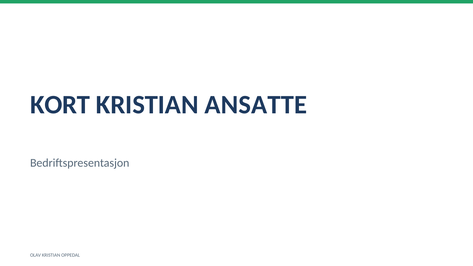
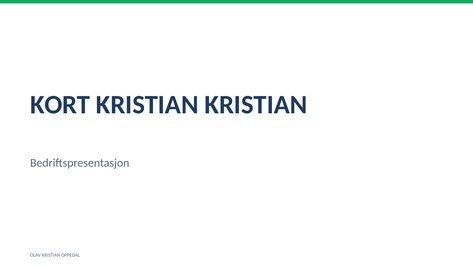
KRISTIAN ANSATTE: ANSATTE -> KRISTIAN
